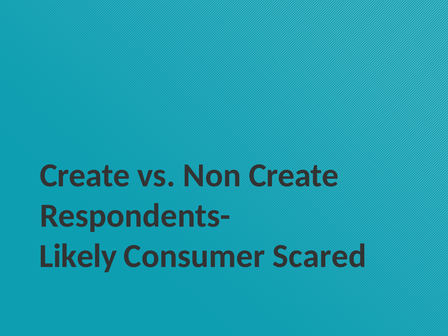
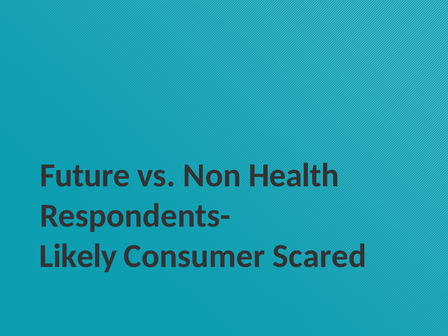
Create at (85, 176): Create -> Future
Non Create: Create -> Health
